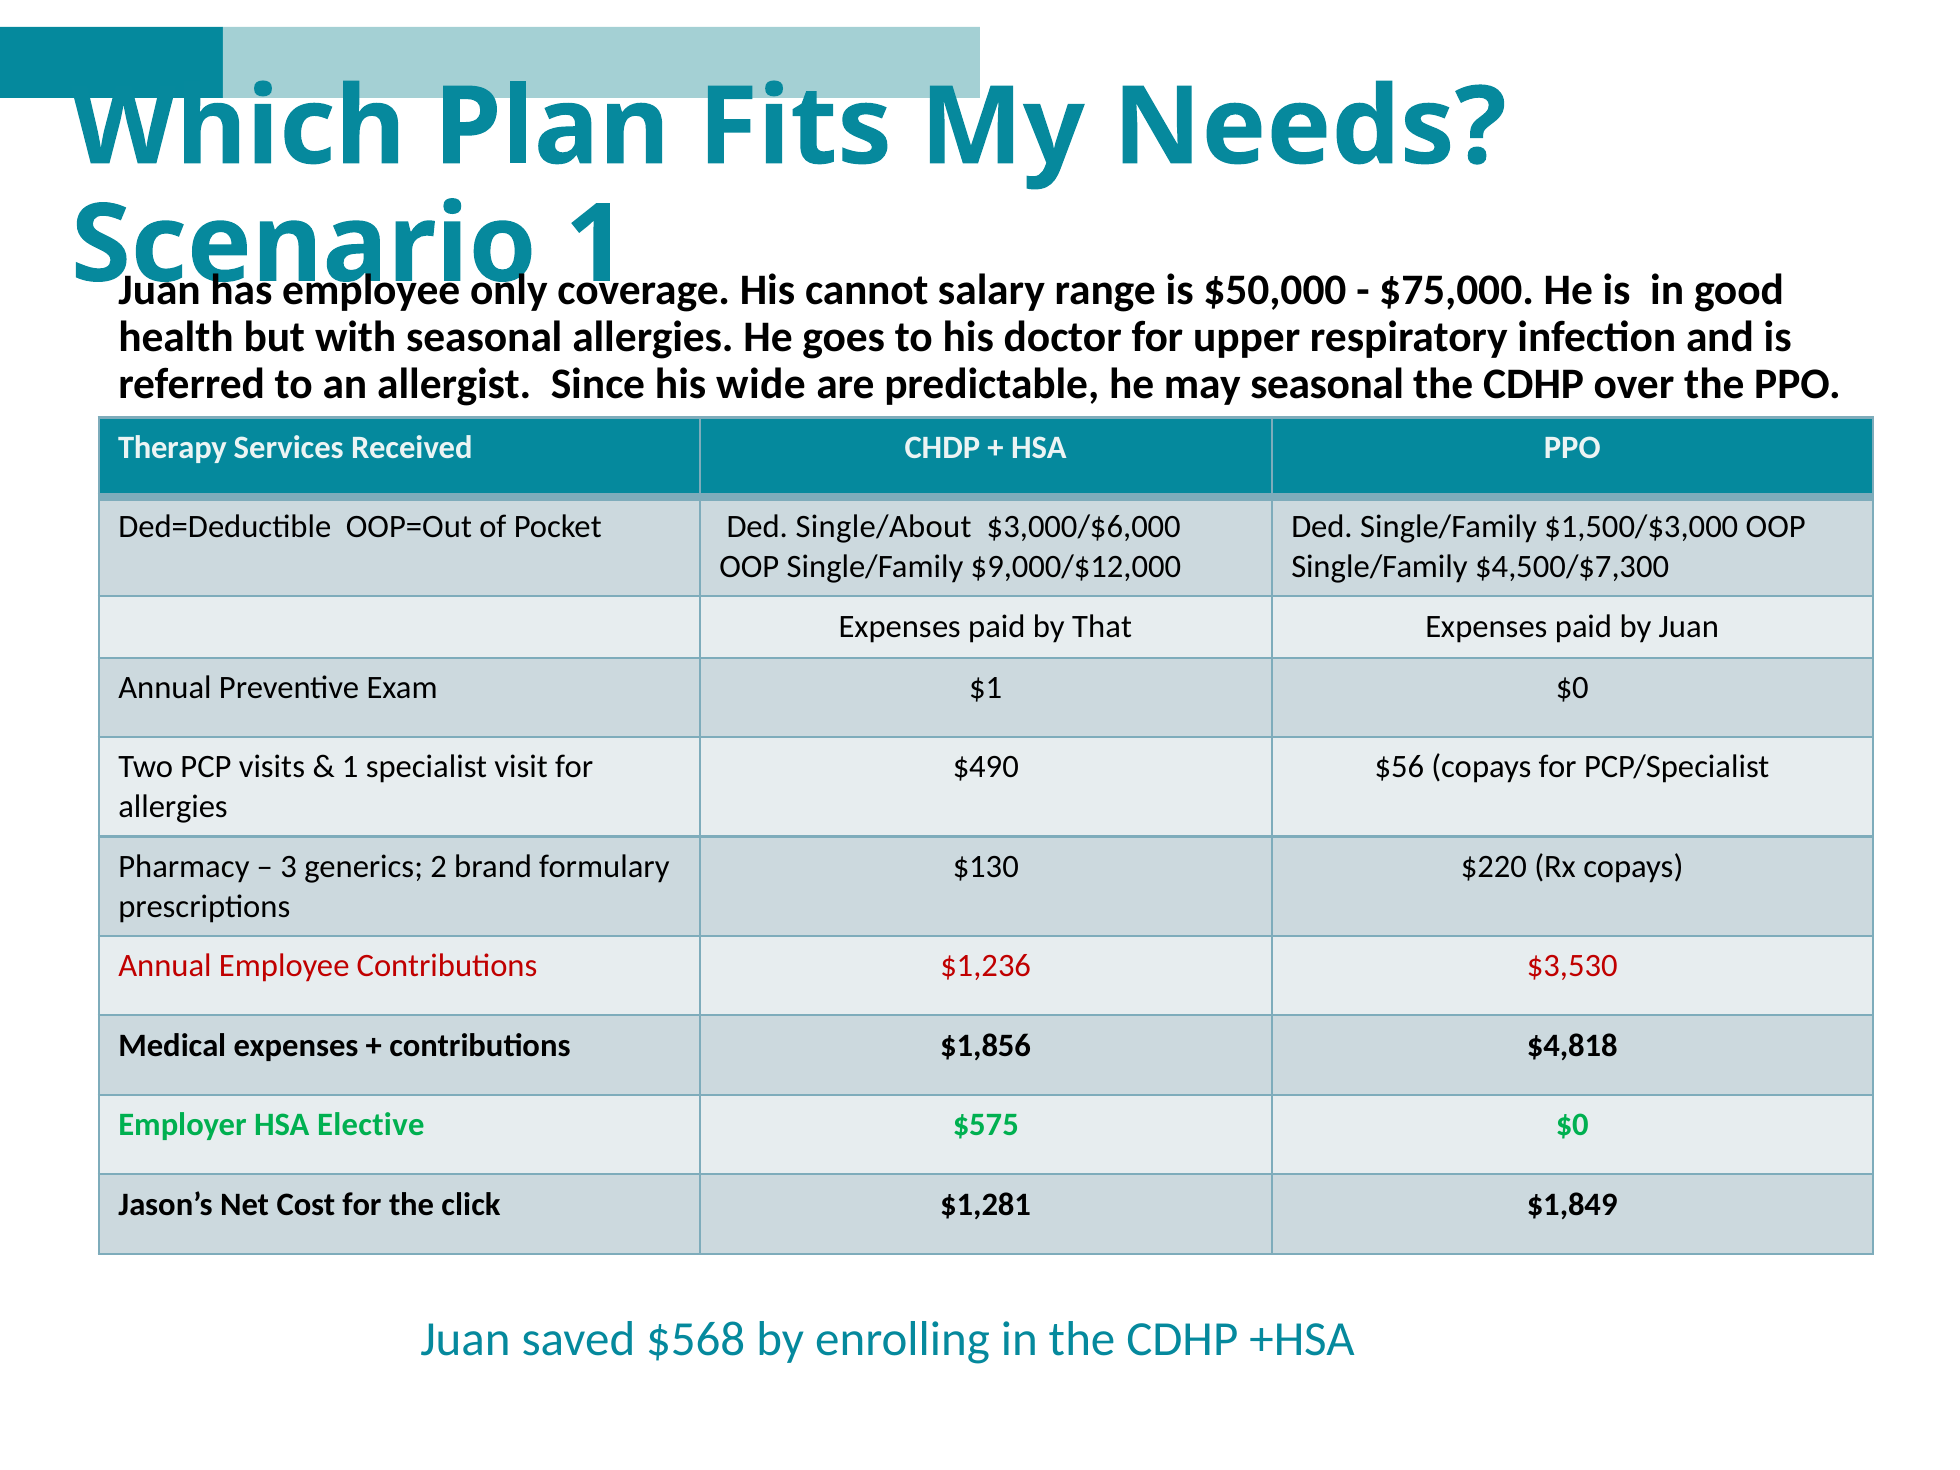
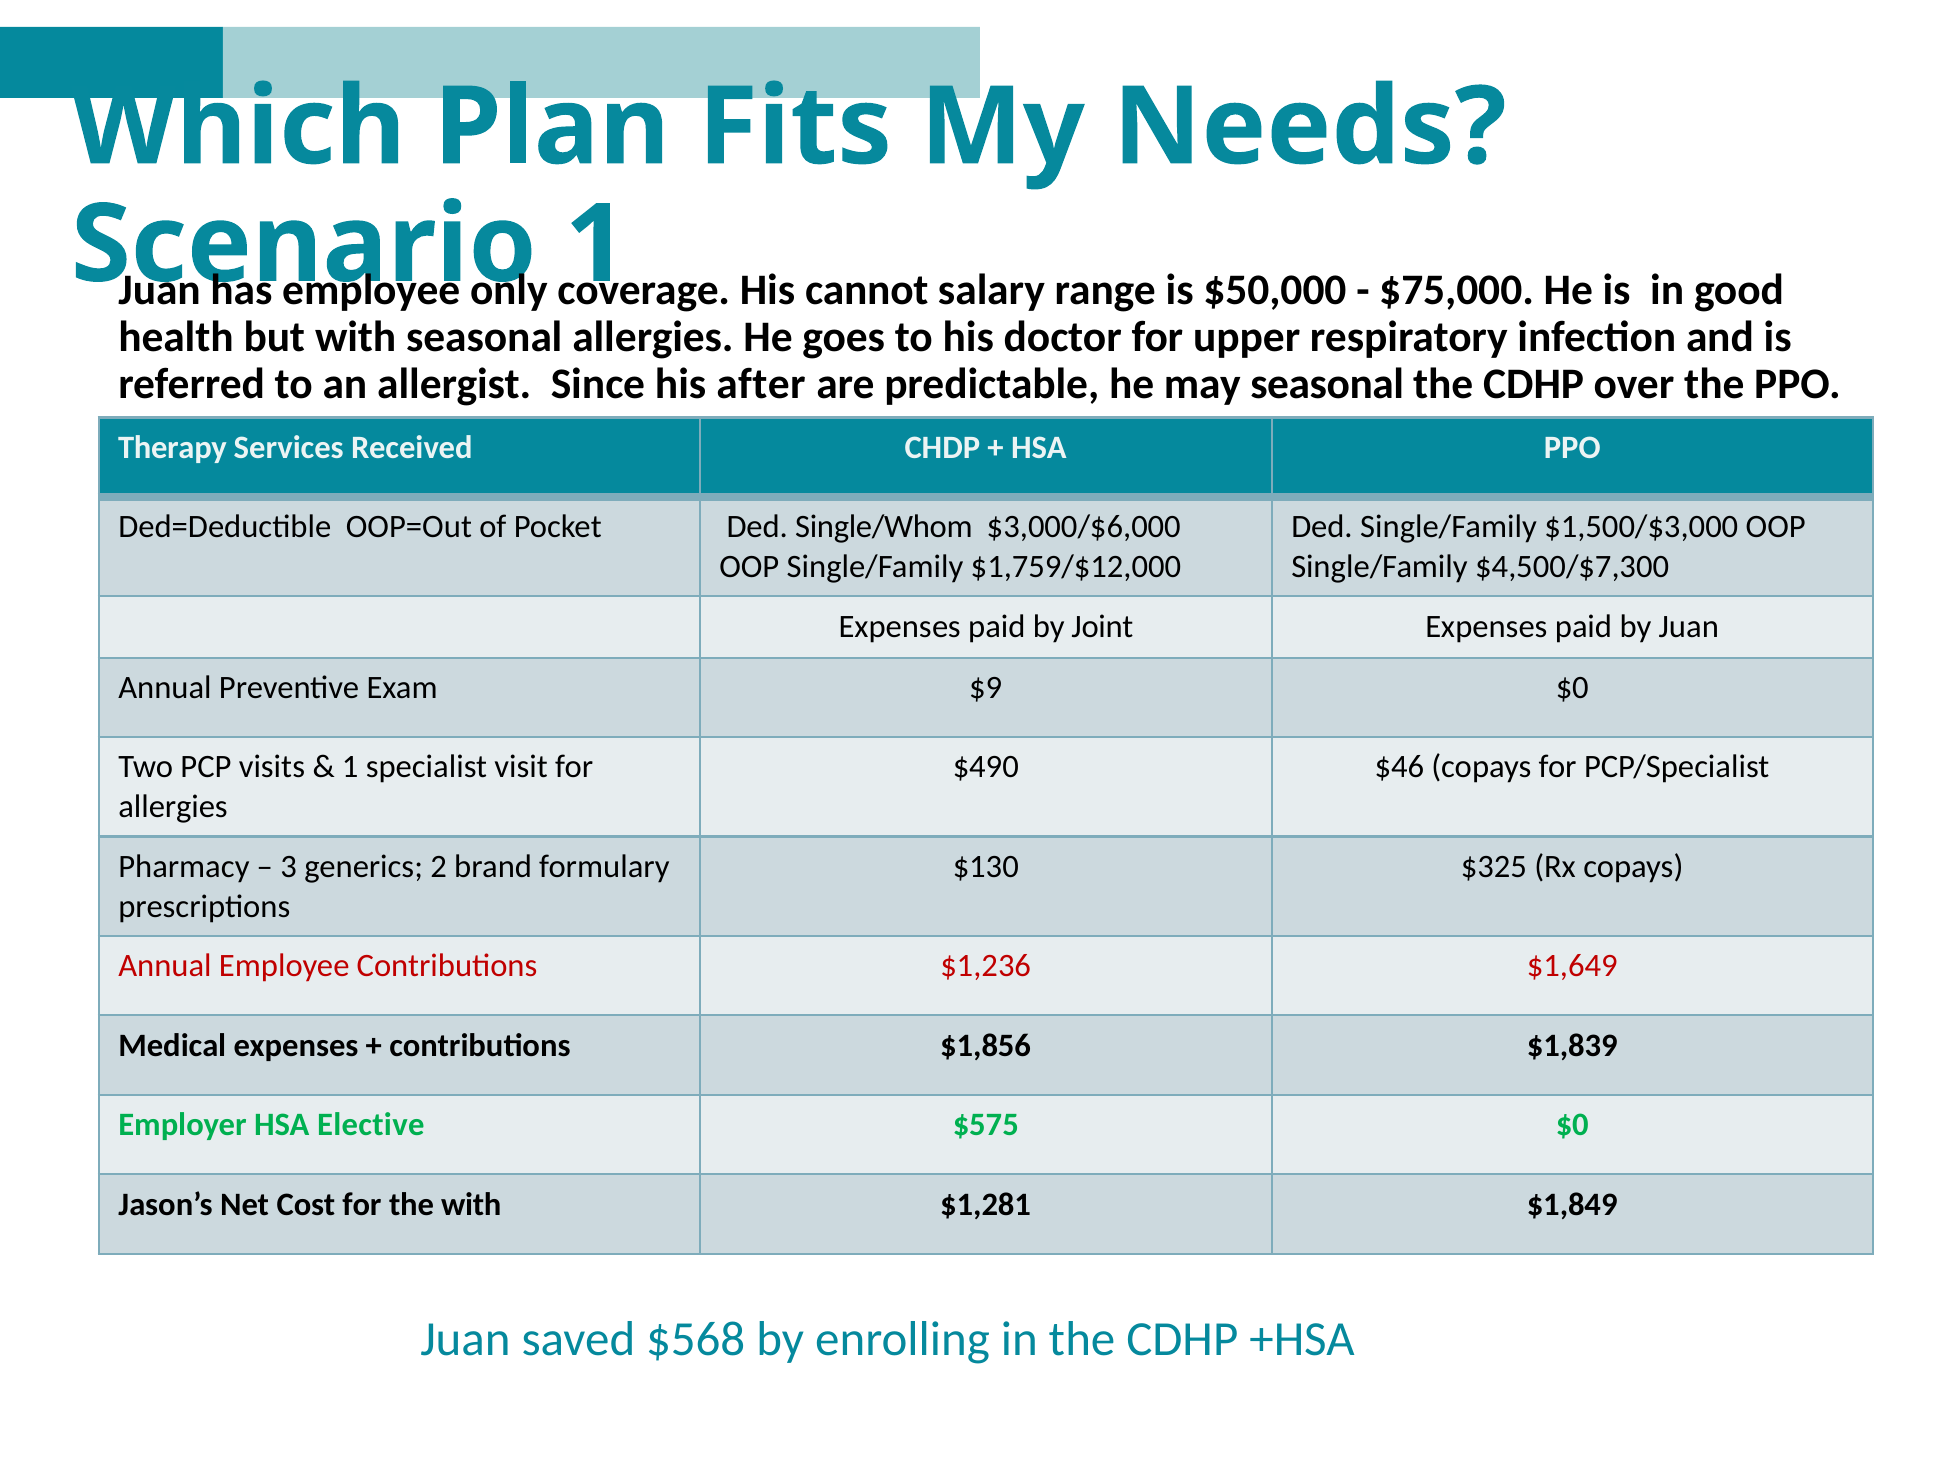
wide: wide -> after
Single/About: Single/About -> Single/Whom
$9,000/$12,000: $9,000/$12,000 -> $1,759/$12,000
That: That -> Joint
$1: $1 -> $9
$56: $56 -> $46
$220: $220 -> $325
$3,530: $3,530 -> $1,649
$4,818: $4,818 -> $1,839
the click: click -> with
